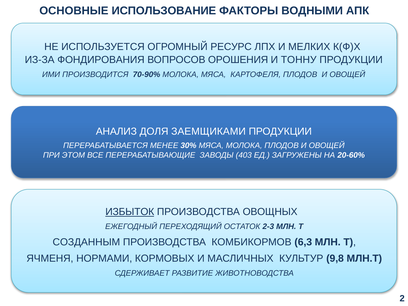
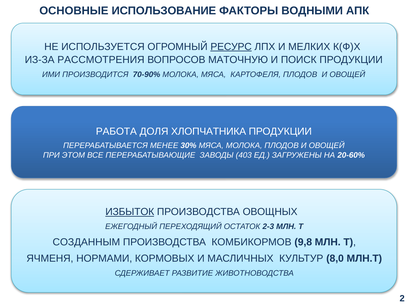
РЕСУРС underline: none -> present
ФОНДИРОВАНИЯ: ФОНДИРОВАНИЯ -> РАССМОТРЕНИЯ
ОРОШЕНИЯ: ОРОШЕНИЯ -> МАТОЧНУЮ
ТОННУ: ТОННУ -> ПОИСК
АНАЛИЗ: АНАЛИЗ -> РАБОТА
ЗАЕМЩИКАМИ: ЗАЕМЩИКАМИ -> ХЛОПЧАТНИКА
6,3: 6,3 -> 9,8
9,8: 9,8 -> 8,0
